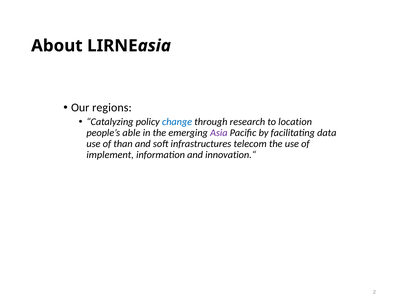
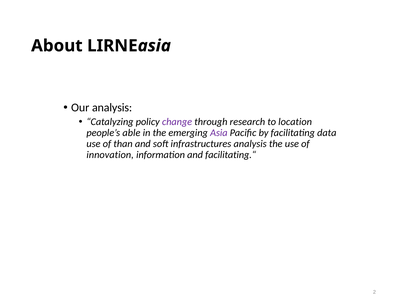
Our regions: regions -> analysis
change colour: blue -> purple
infrastructures telecom: telecom -> analysis
implement: implement -> innovation
innovation.“: innovation.“ -> facilitating.“
